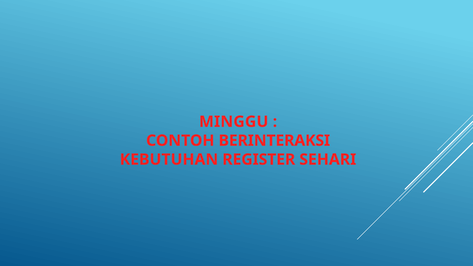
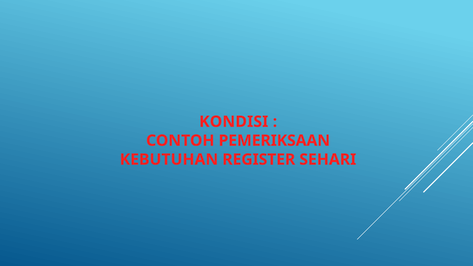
MINGGU: MINGGU -> KONDISI
BERINTERAKSI: BERINTERAKSI -> PEMERIKSAAN
